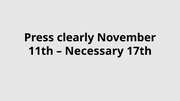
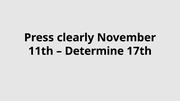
Necessary: Necessary -> Determine
